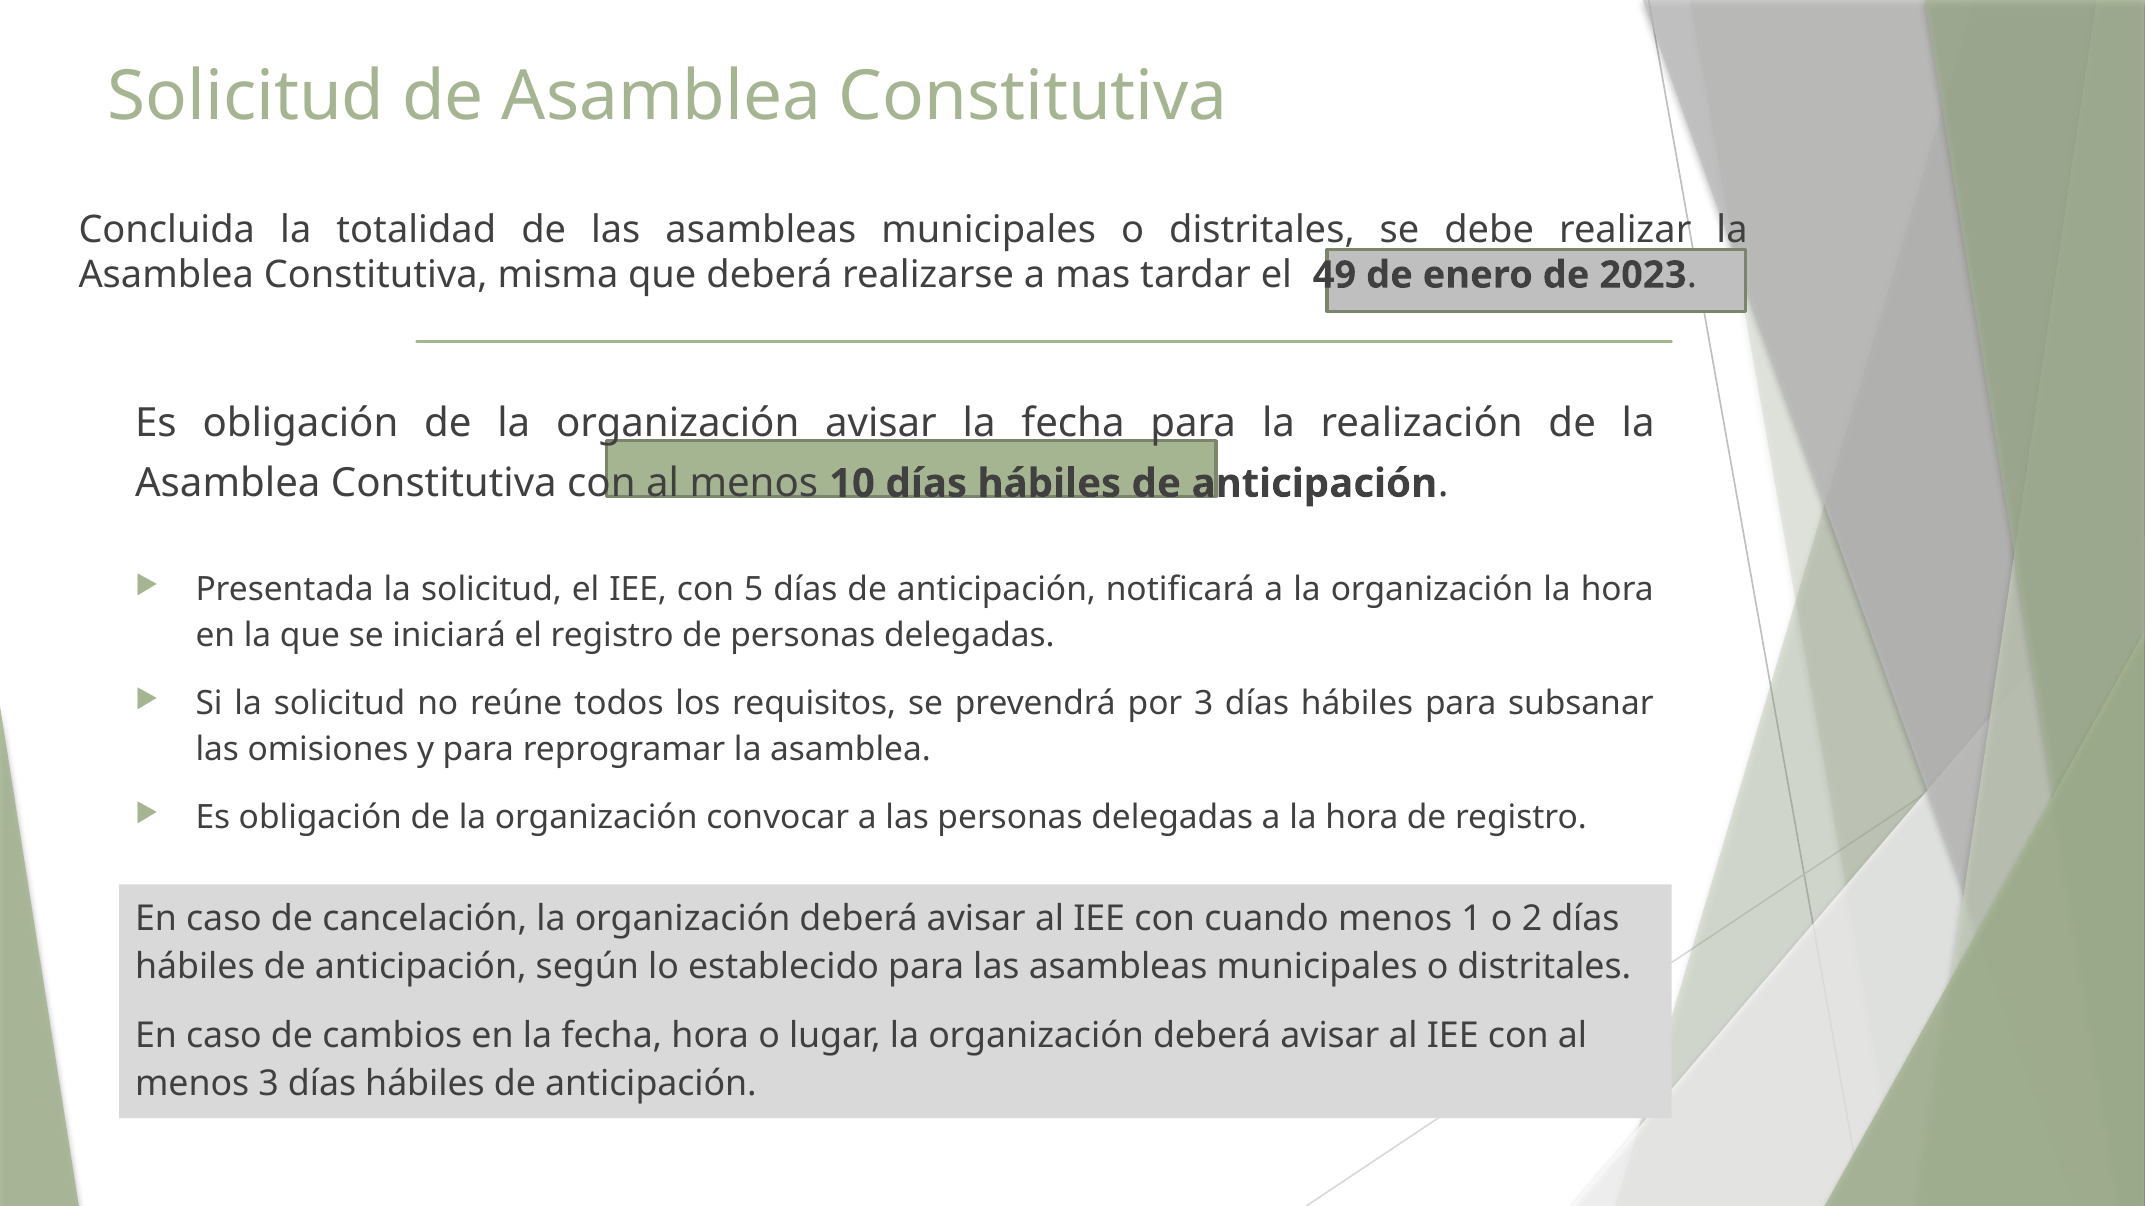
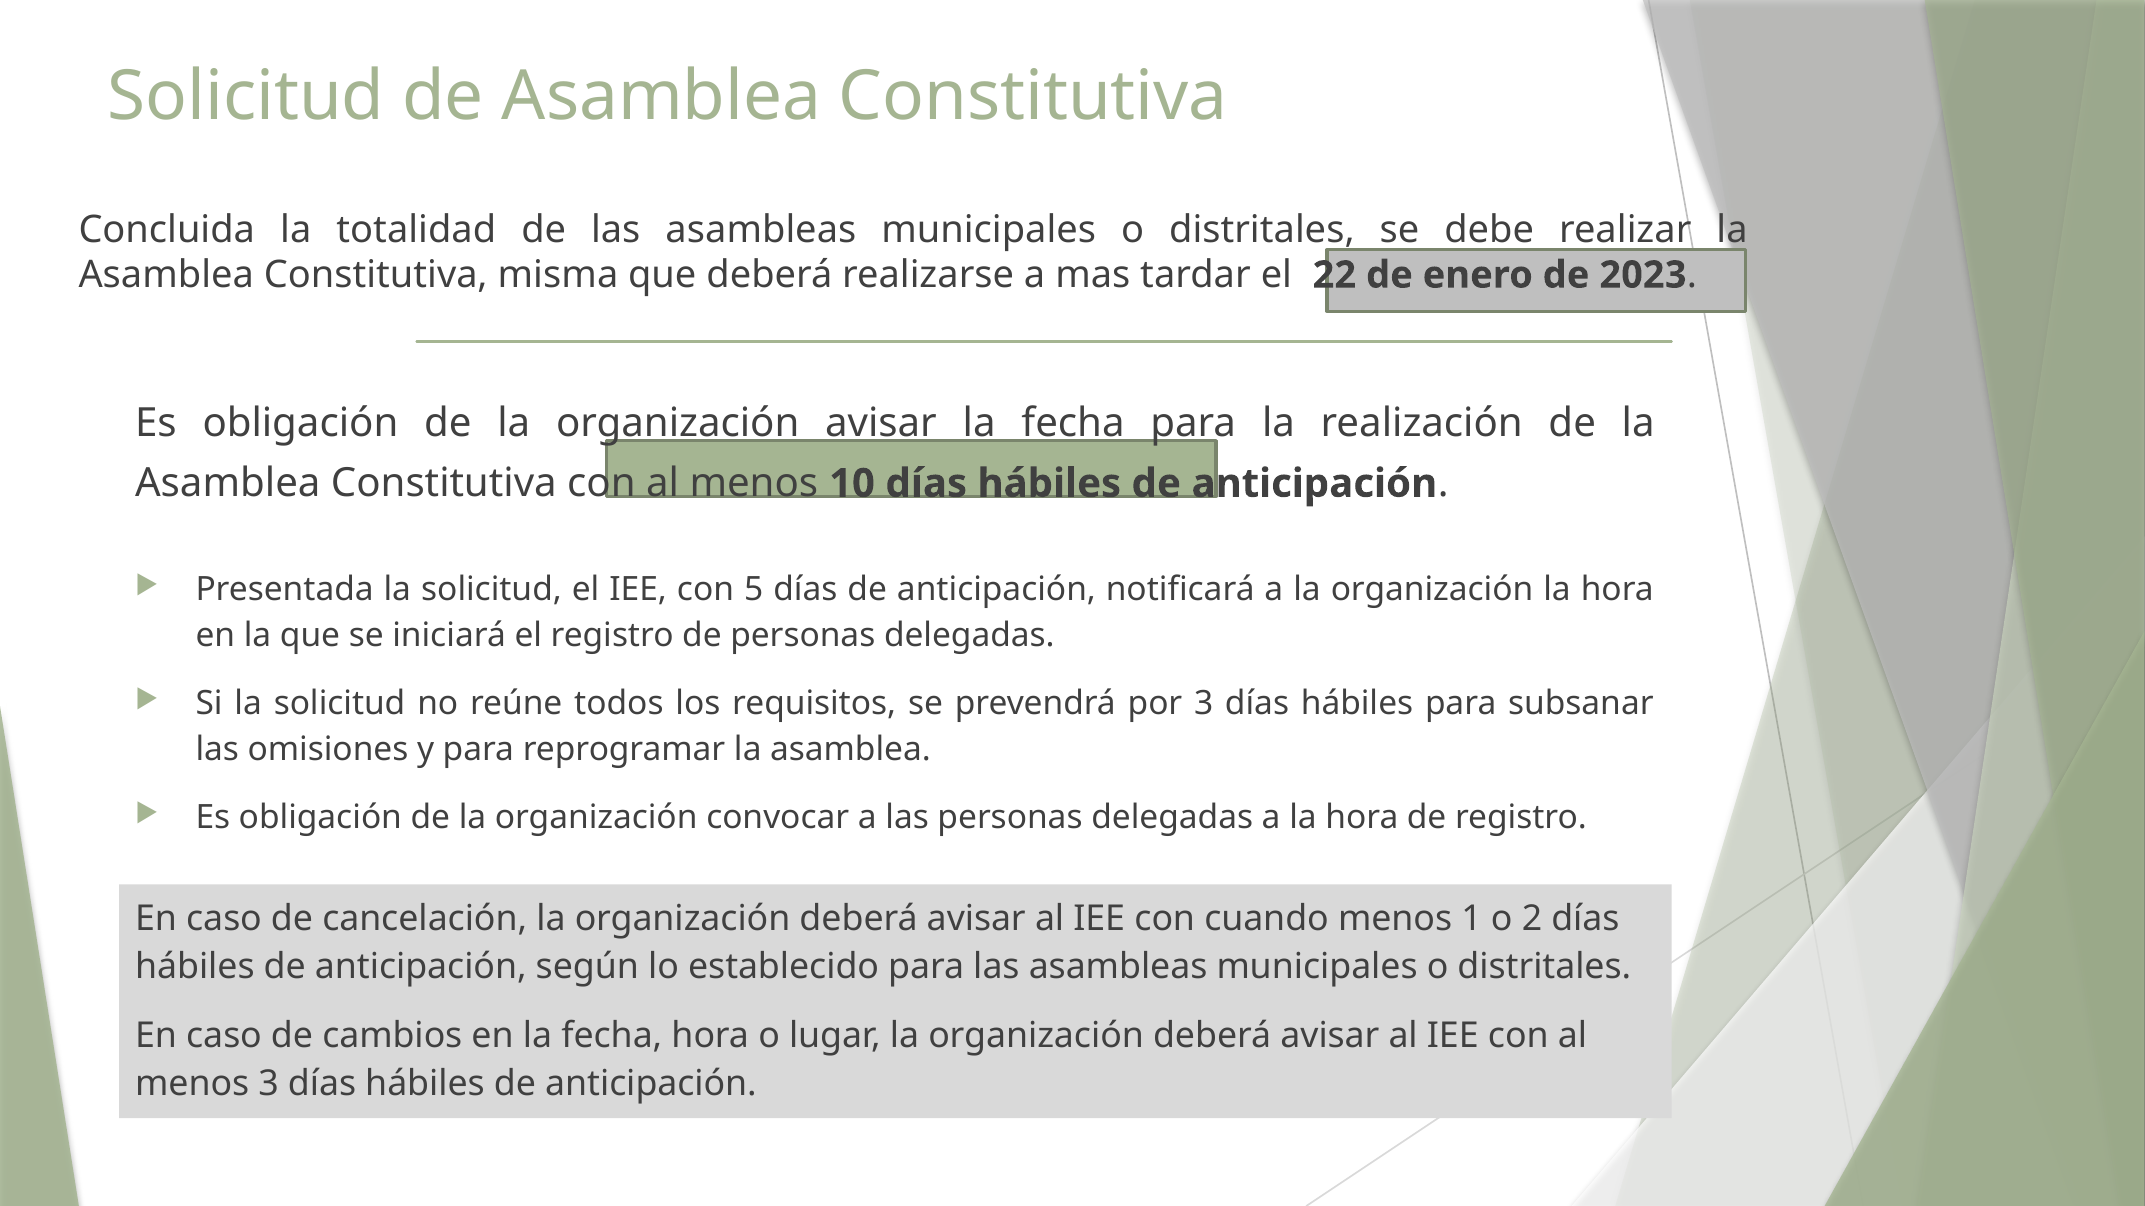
49: 49 -> 22
